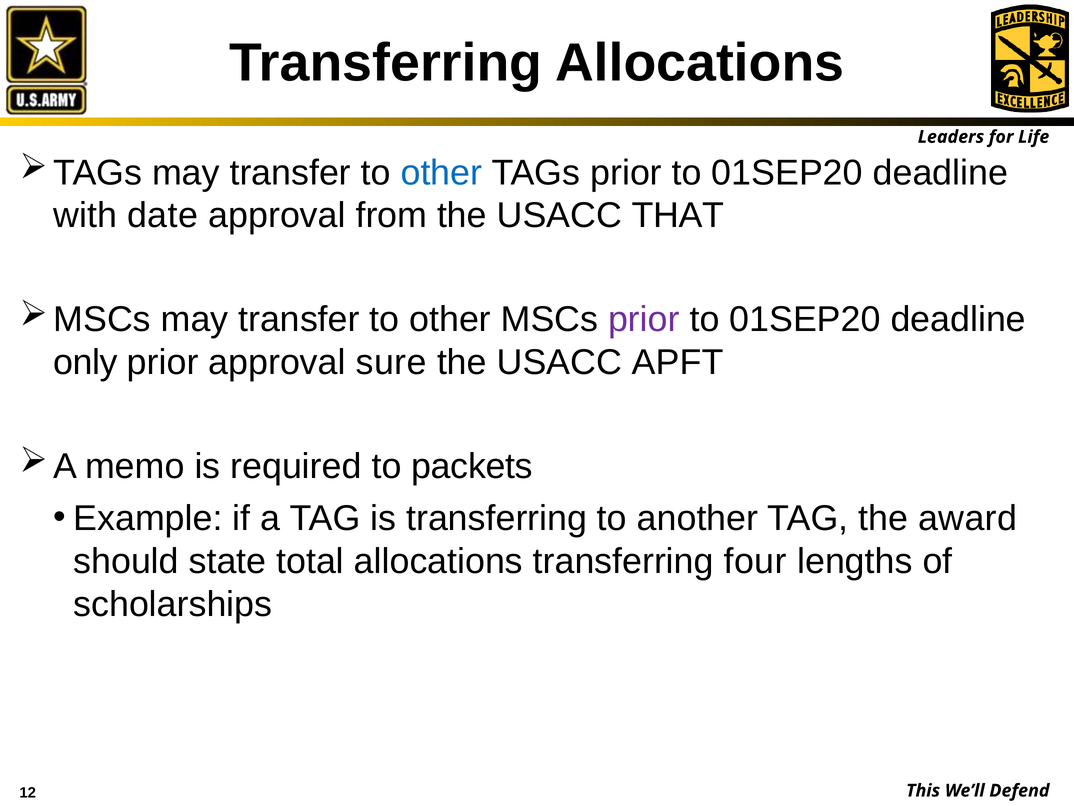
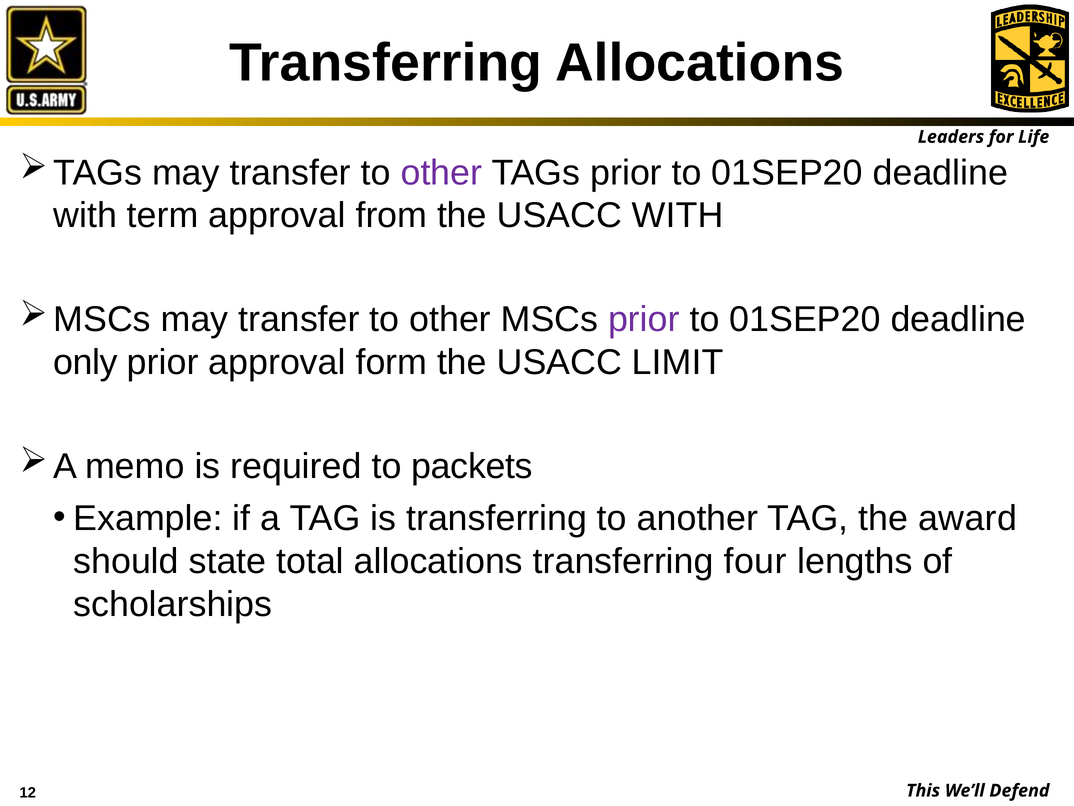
other at (441, 173) colour: blue -> purple
date: date -> term
USACC THAT: THAT -> WITH
sure: sure -> form
APFT: APFT -> LIMIT
